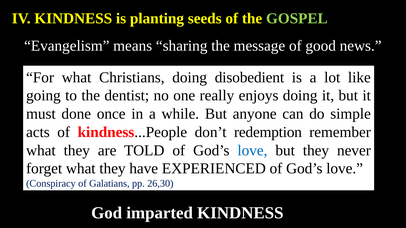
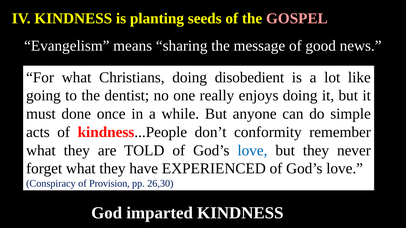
GOSPEL colour: light green -> pink
redemption: redemption -> conformity
Galatians: Galatians -> Provision
